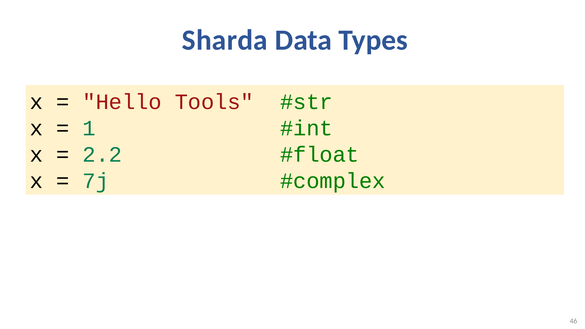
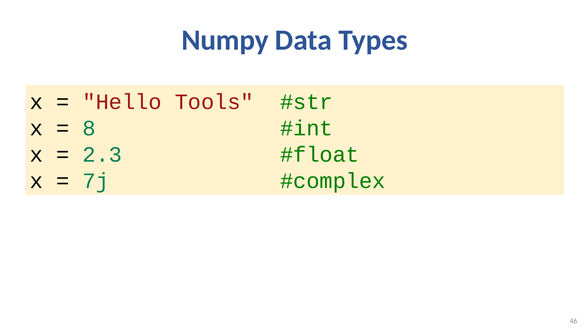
Sharda: Sharda -> Numpy
1: 1 -> 8
2.2: 2.2 -> 2.3
